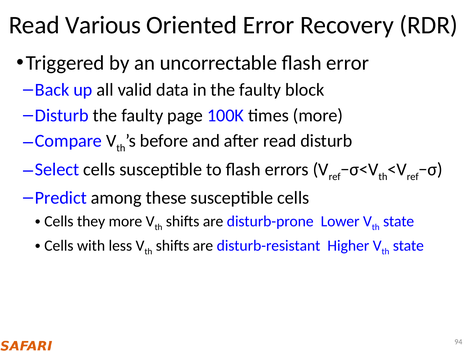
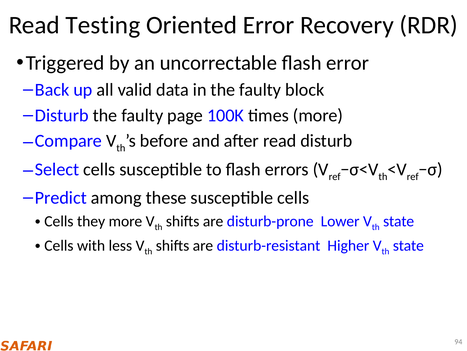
Various: Various -> Testing
